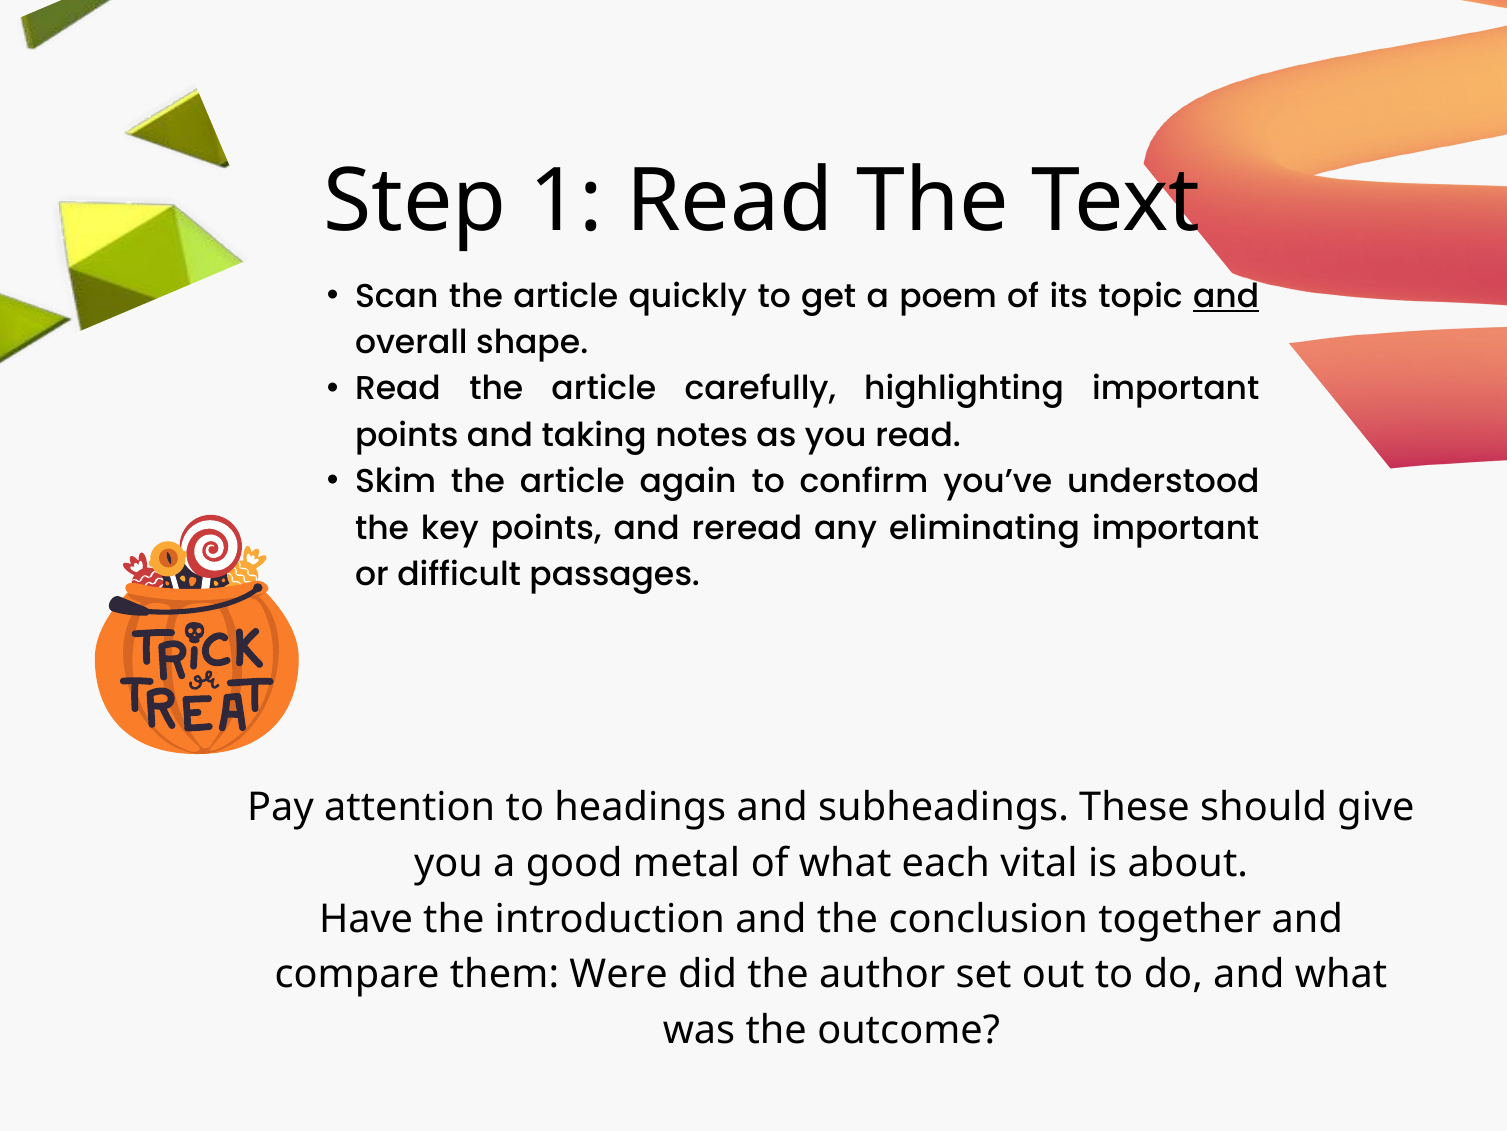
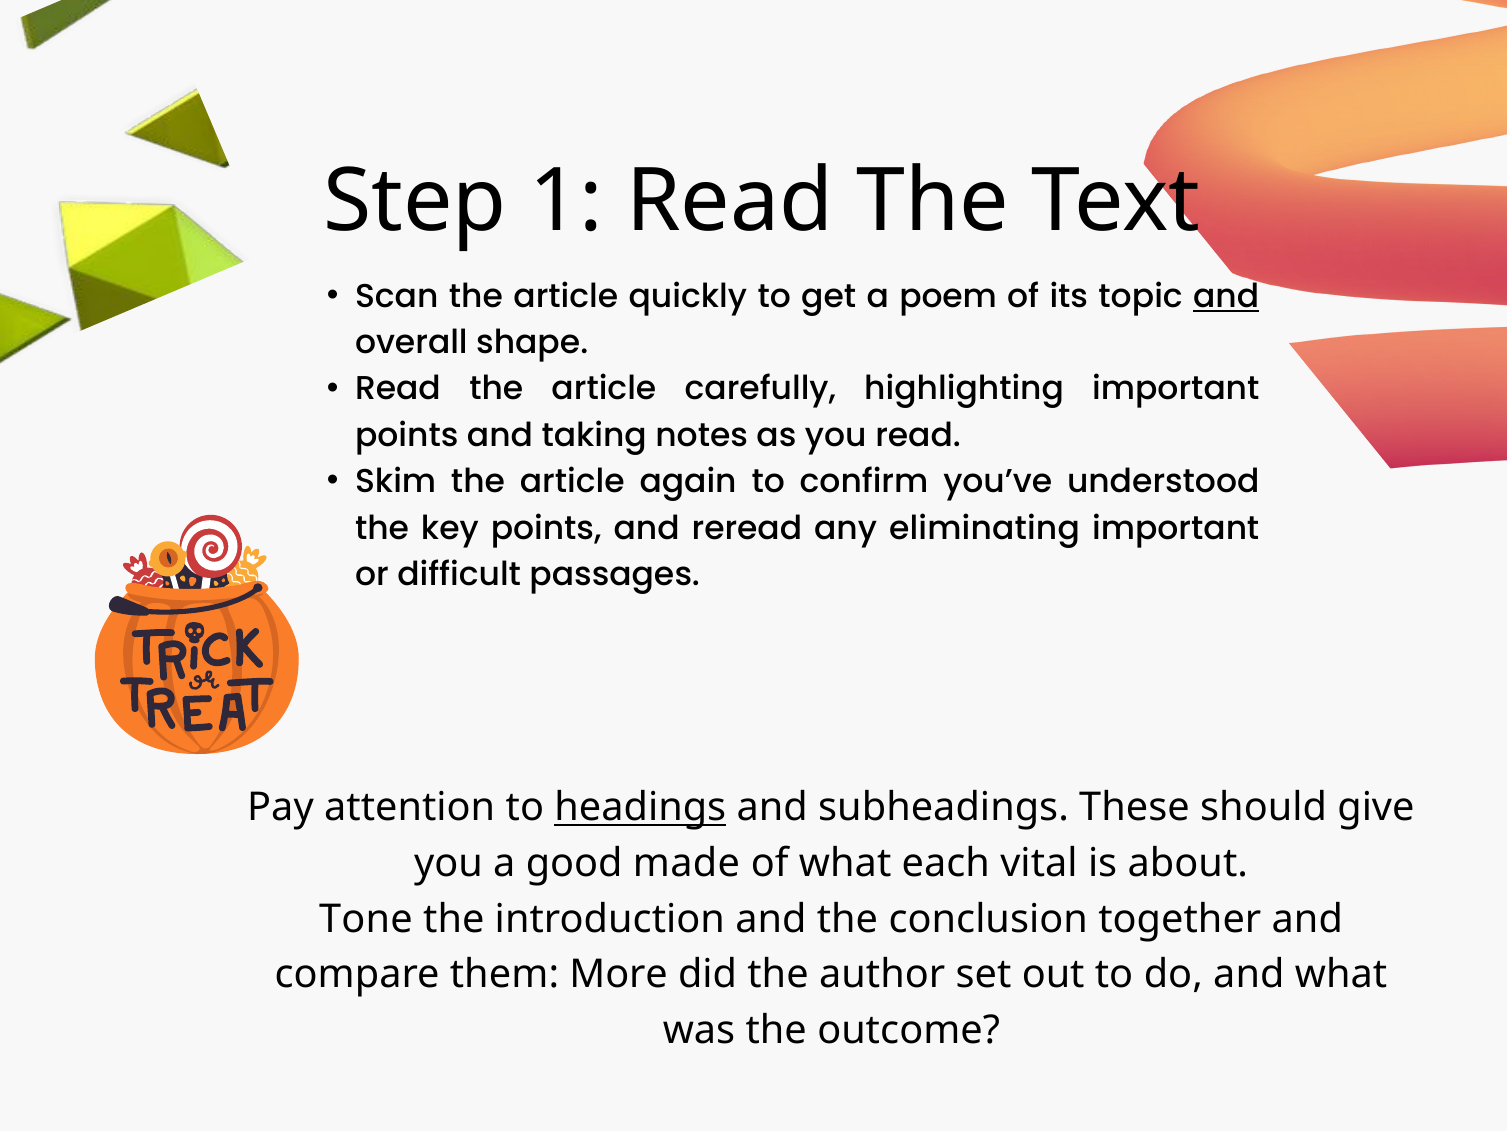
headings underline: none -> present
metal: metal -> made
Have: Have -> Tone
Were: Were -> More
